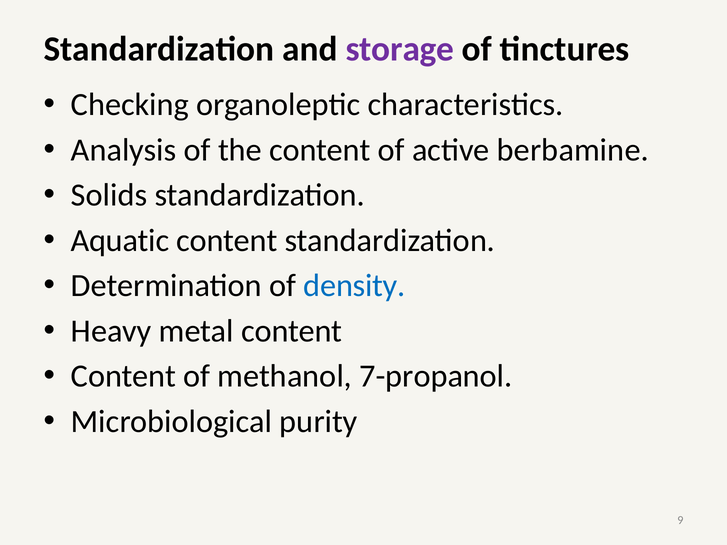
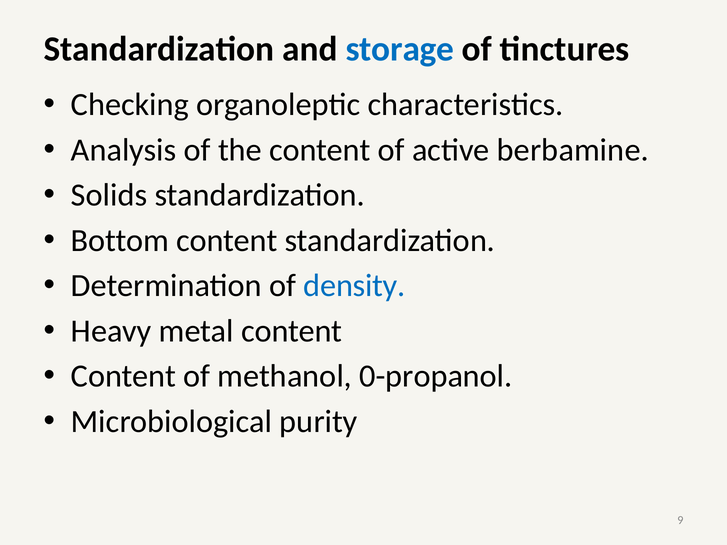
storage colour: purple -> blue
Aquatic: Aquatic -> Bottom
7-propanol: 7-propanol -> 0-propanol
